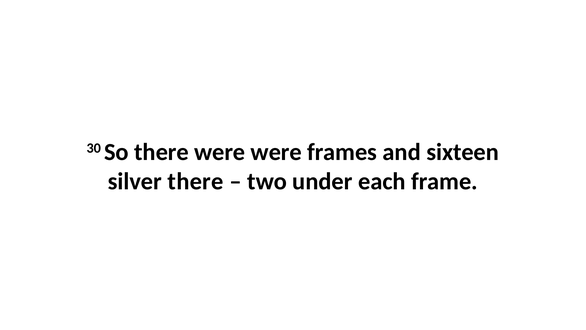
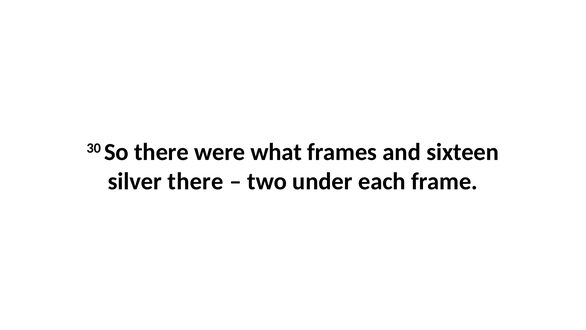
were were: were -> what
